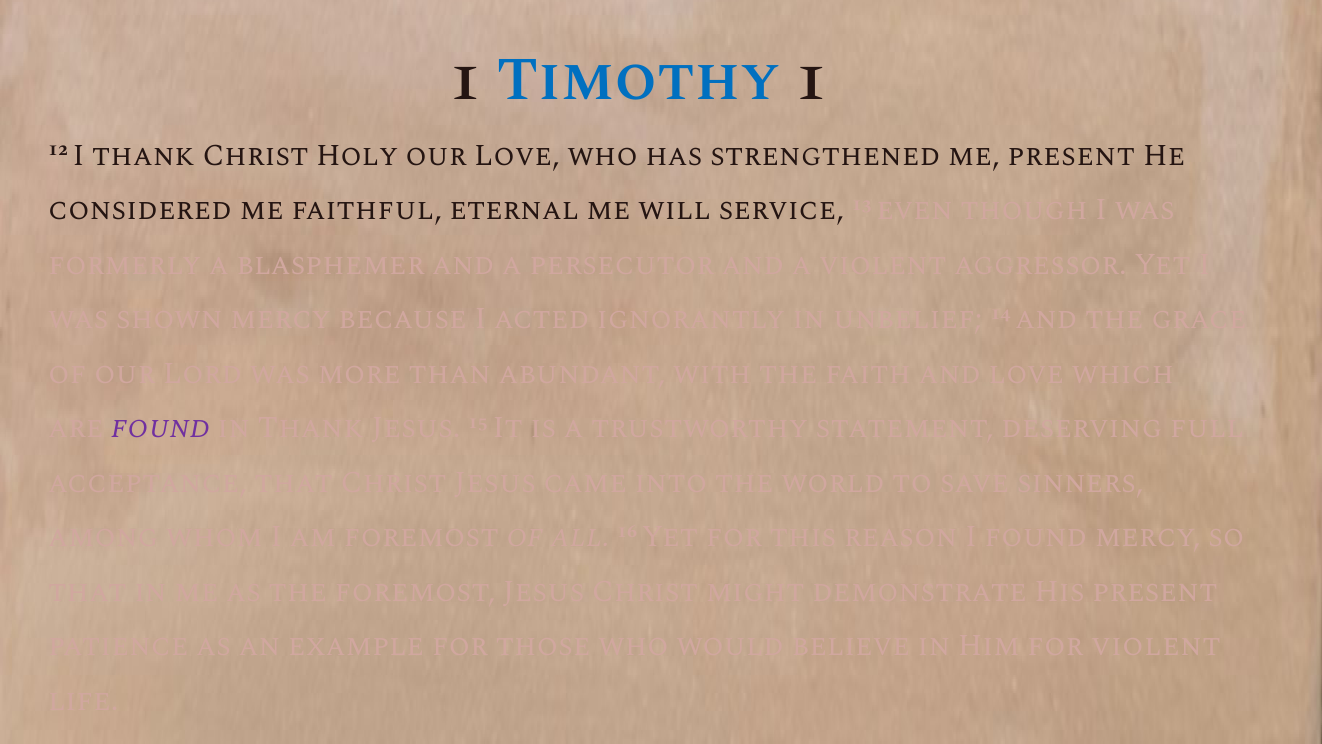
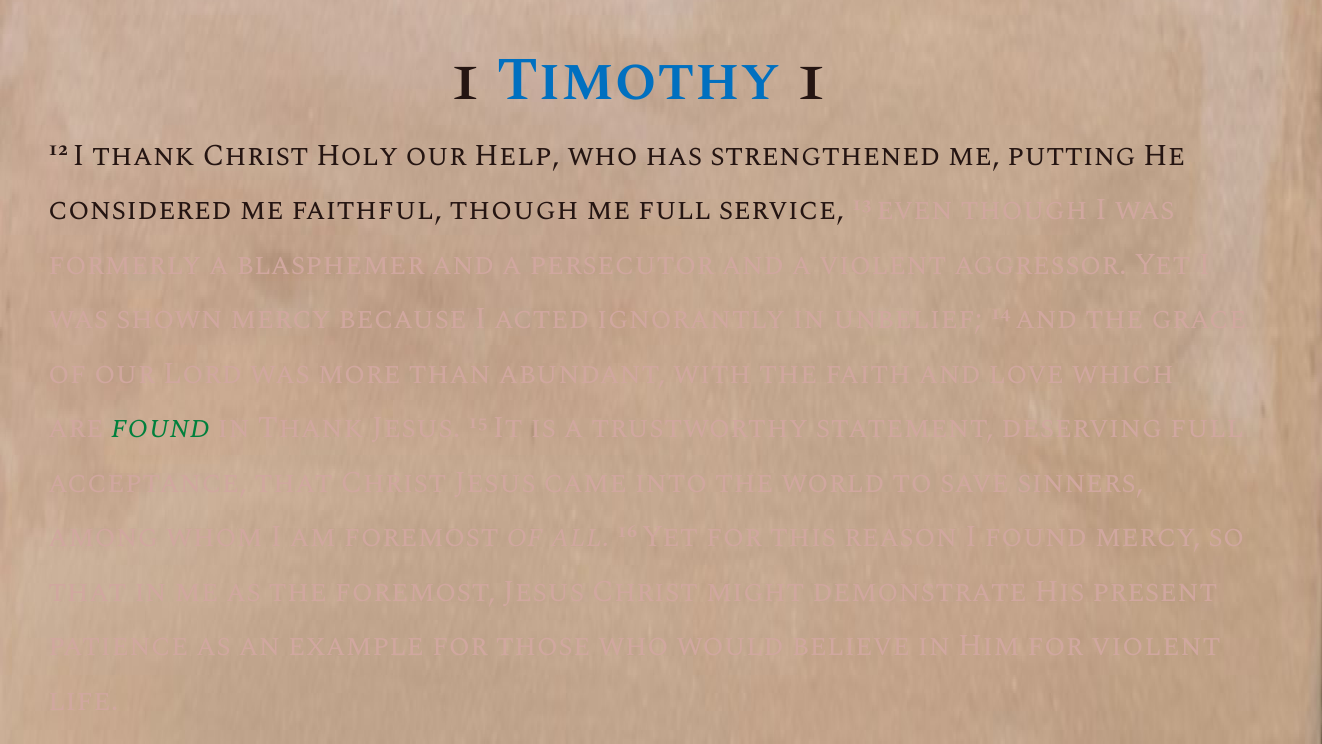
our Love: Love -> Help
me present: present -> putting
faithful eternal: eternal -> though
me will: will -> full
found at (161, 427) colour: purple -> green
